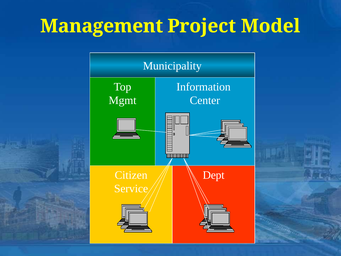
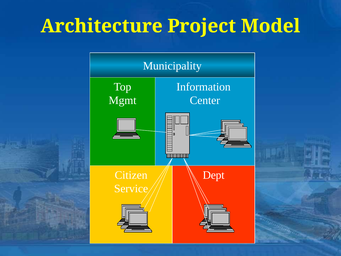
Management: Management -> Architecture
